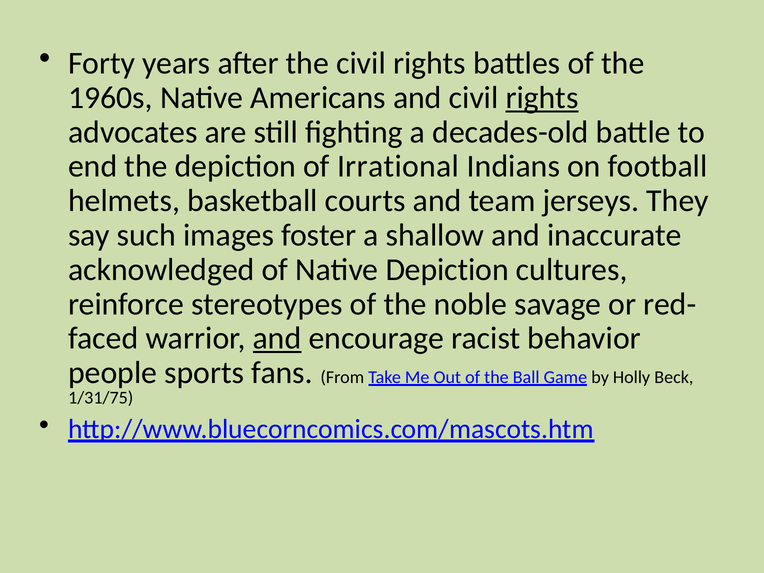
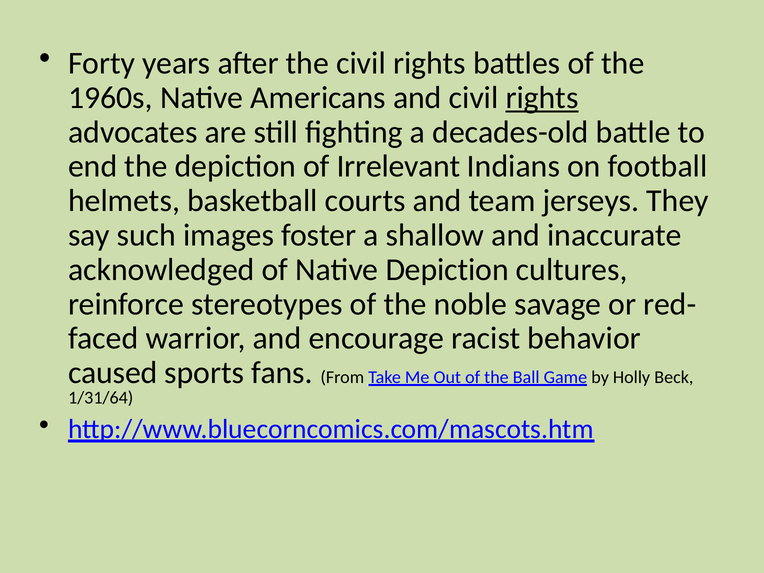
Irrational: Irrational -> Irrelevant
and at (277, 338) underline: present -> none
people: people -> caused
1/31/75: 1/31/75 -> 1/31/64
